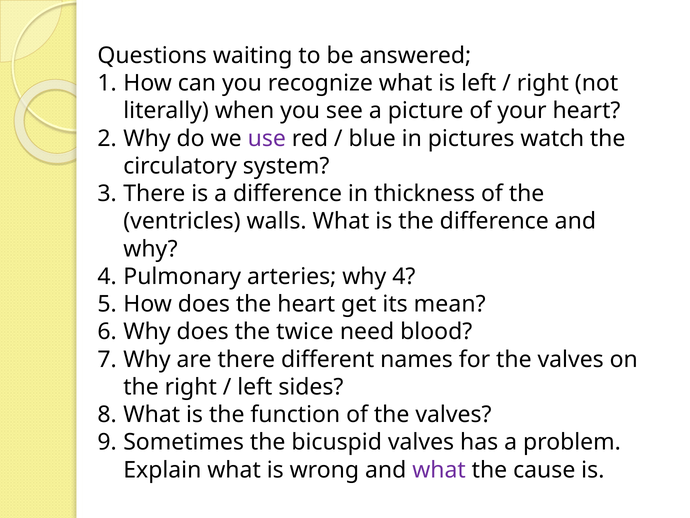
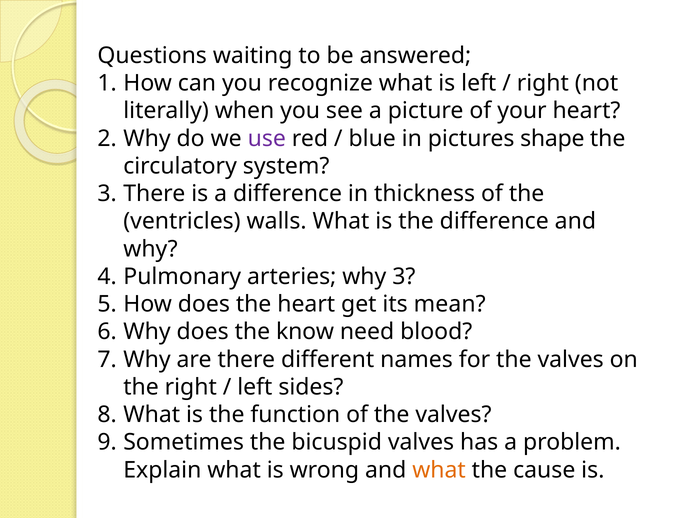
watch: watch -> shape
arteries why 4: 4 -> 3
twice: twice -> know
what at (439, 470) colour: purple -> orange
